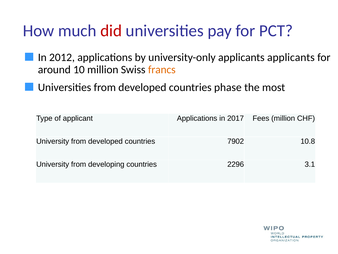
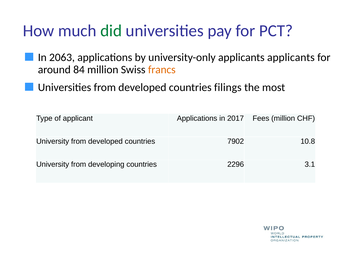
did colour: red -> green
2012: 2012 -> 2063
10: 10 -> 84
phase: phase -> filings
